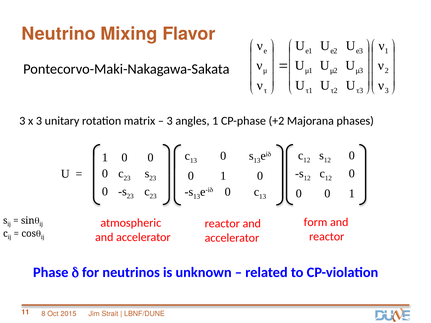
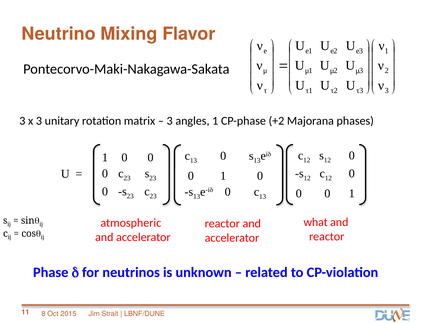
form: form -> what
